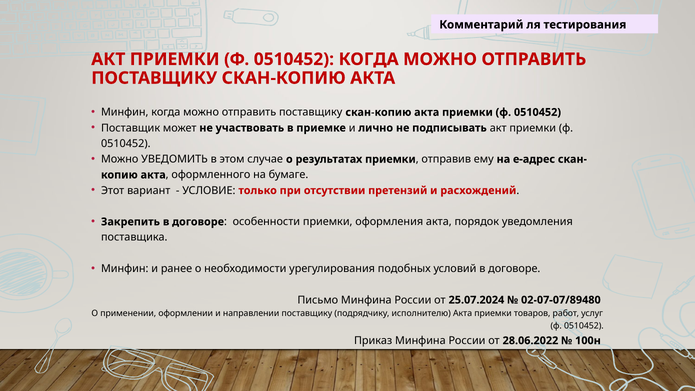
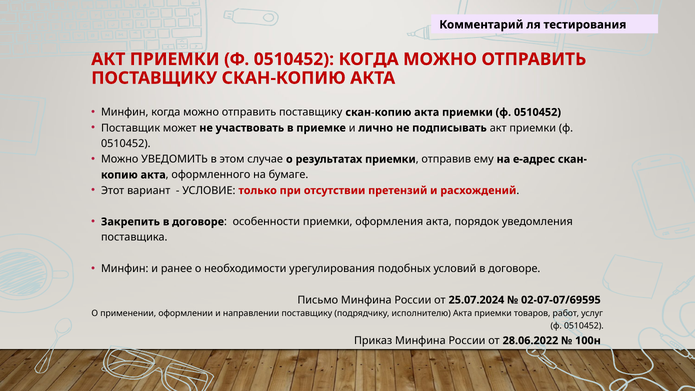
02-07-07/89480: 02-07-07/89480 -> 02-07-07/69595
